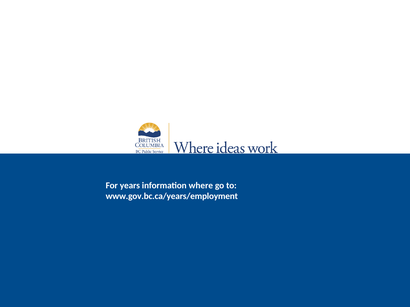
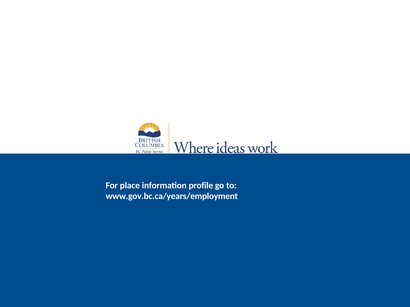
years: years -> place
where: where -> profile
